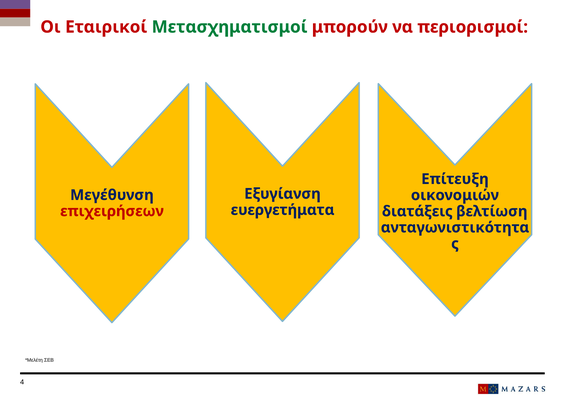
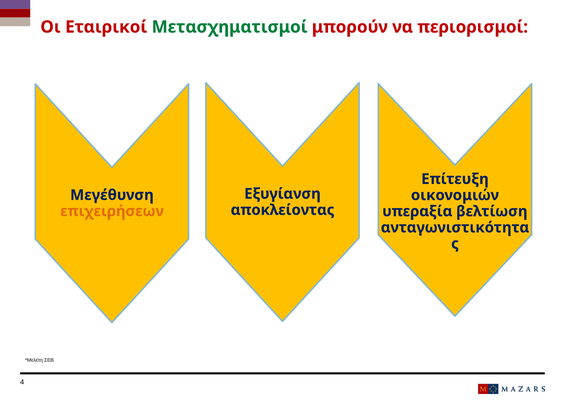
ευεργετήματα: ευεργετήματα -> αποκλείοντας
επιχειρήσεων colour: red -> orange
διατάξεις: διατάξεις -> υπεραξία
